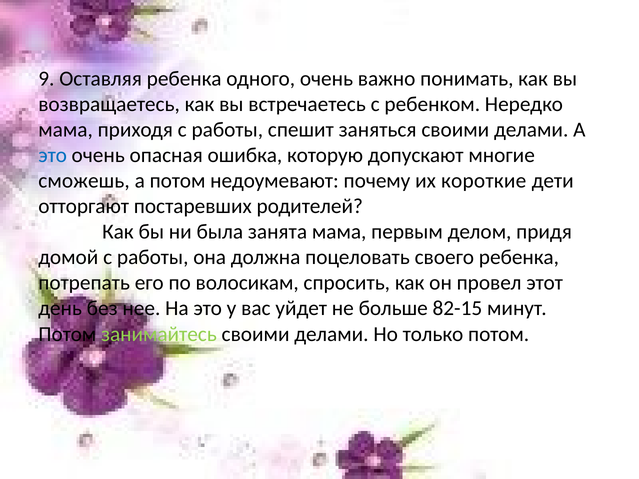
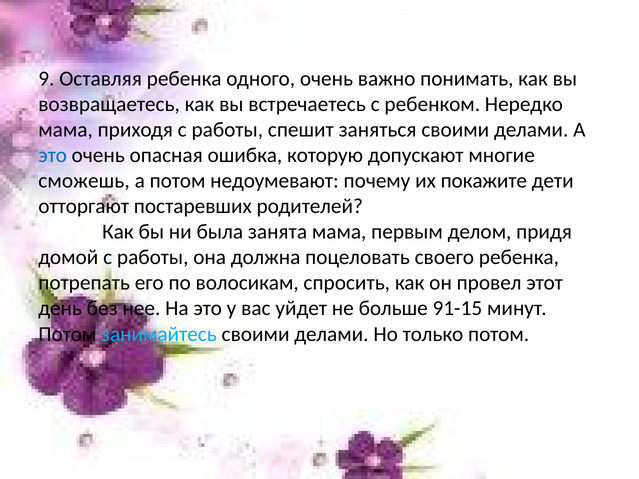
короткие: короткие -> покажите
82-15: 82-15 -> 91-15
занимайтесь colour: light green -> light blue
